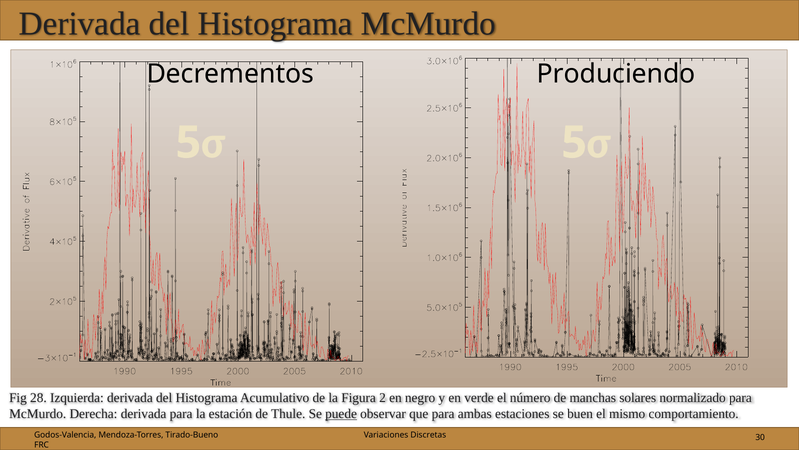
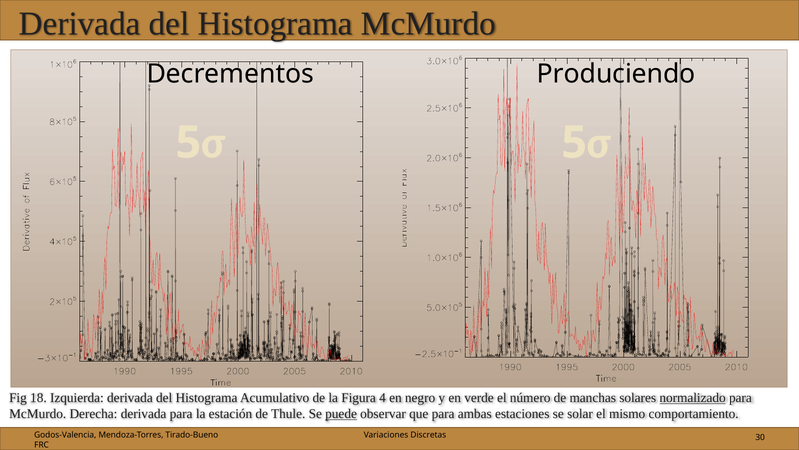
28: 28 -> 18
2: 2 -> 4
normalizado underline: none -> present
buen: buen -> solar
